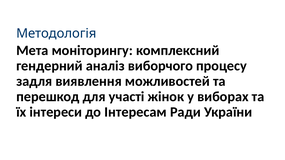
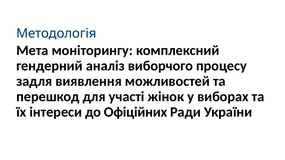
Інтересам: Інтересам -> Офіційних
